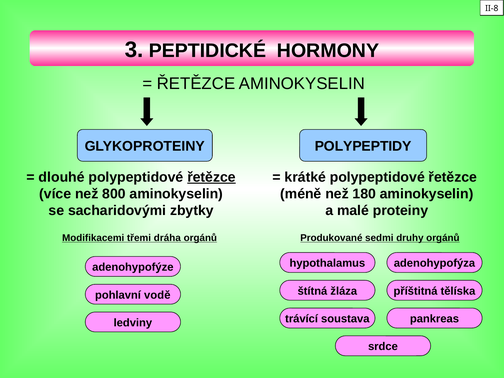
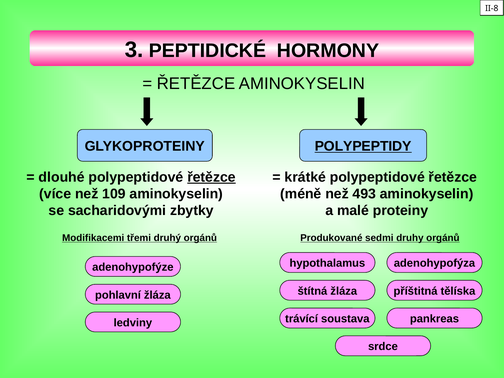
POLYPEPTIDY underline: none -> present
800: 800 -> 109
180: 180 -> 493
dráha: dráha -> druhý
pohlavní vodě: vodě -> žláza
